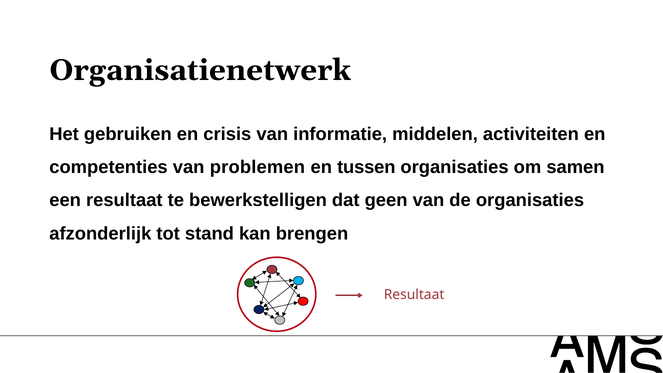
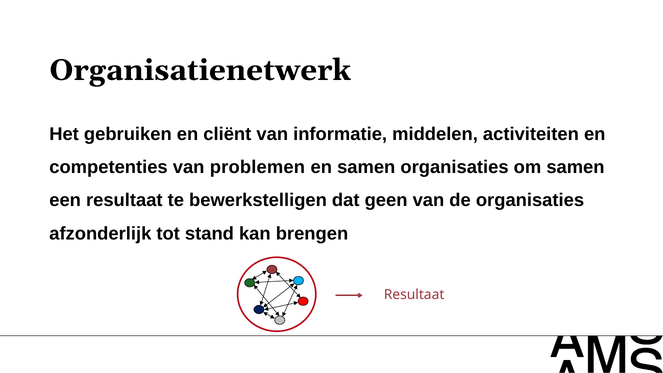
crisis: crisis -> cliënt
en tussen: tussen -> samen
